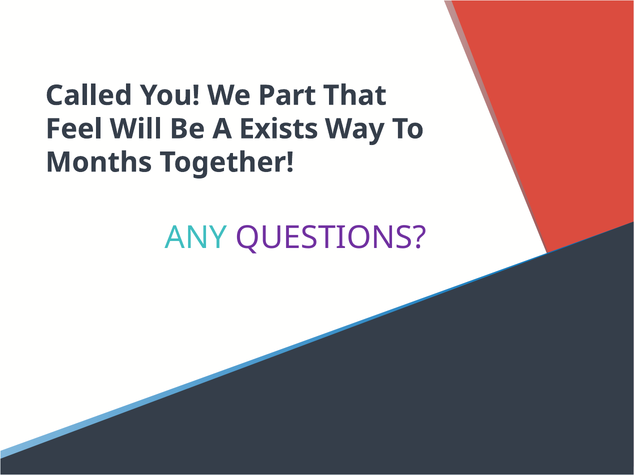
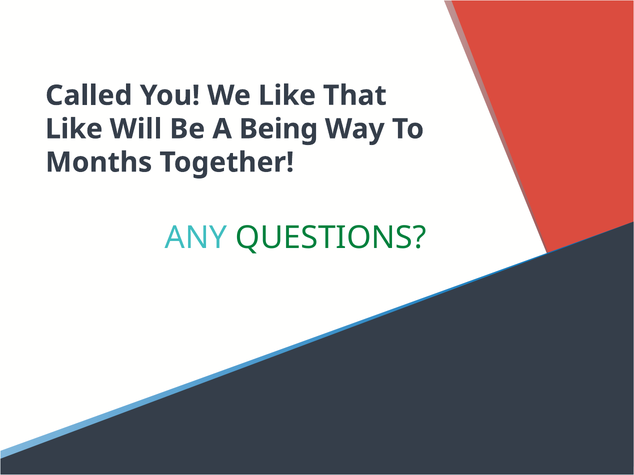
We Part: Part -> Like
Feel at (74, 129): Feel -> Like
Exists: Exists -> Being
QUESTIONS colour: purple -> green
